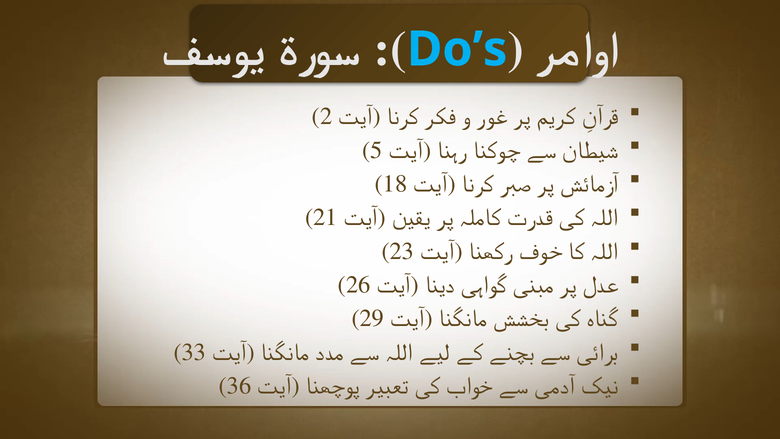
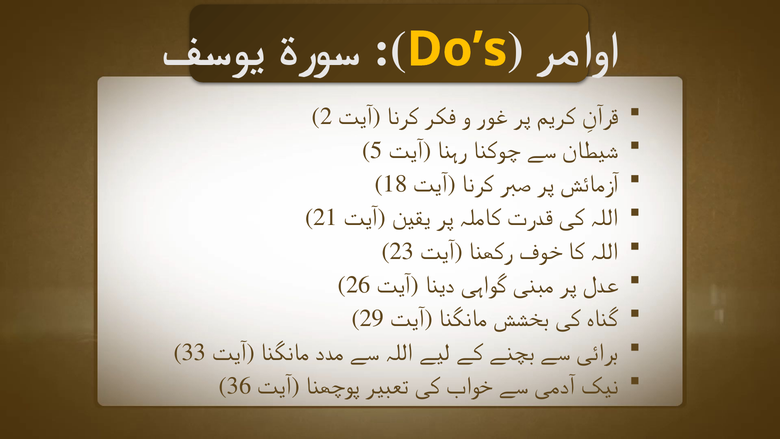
Do’s colour: light blue -> yellow
